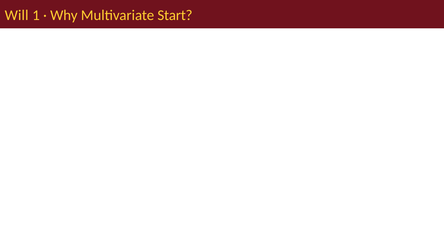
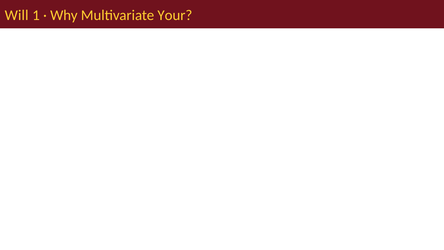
Start: Start -> Your
